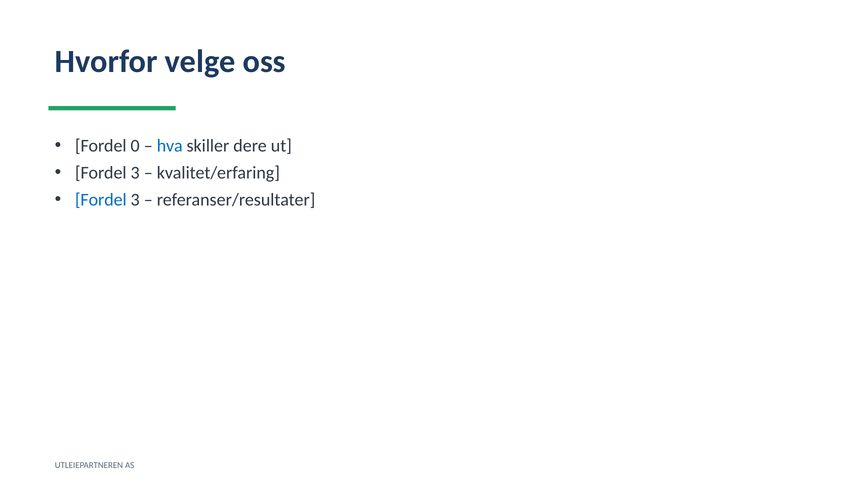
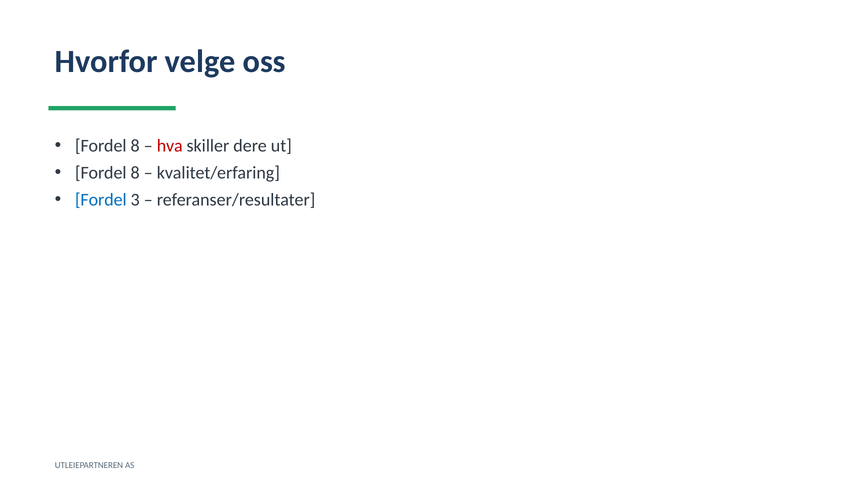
0 at (135, 146): 0 -> 8
hva colour: blue -> red
3 at (135, 173): 3 -> 8
